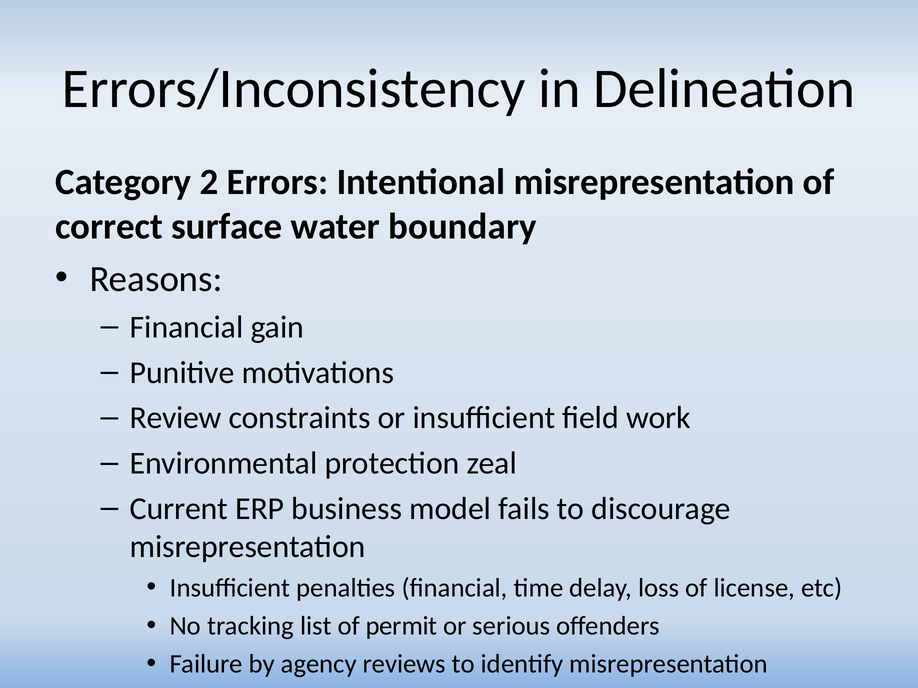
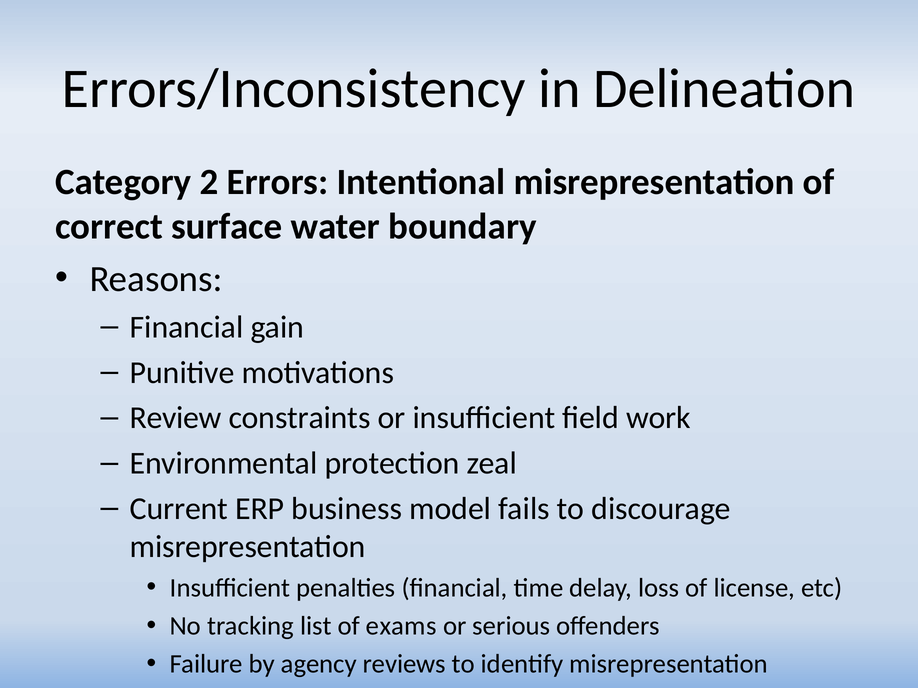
permit: permit -> exams
